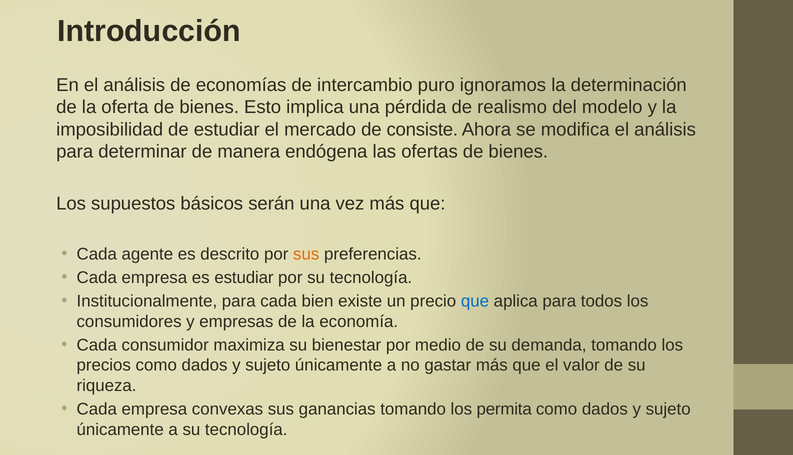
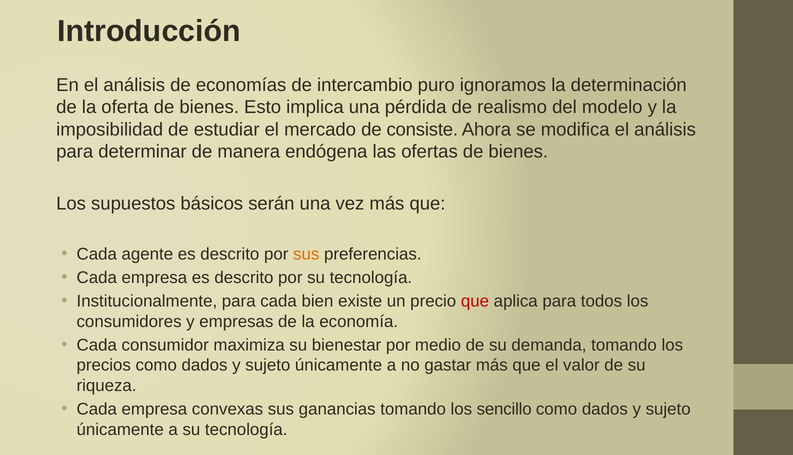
empresa es estudiar: estudiar -> descrito
que at (475, 301) colour: blue -> red
permita: permita -> sencillo
